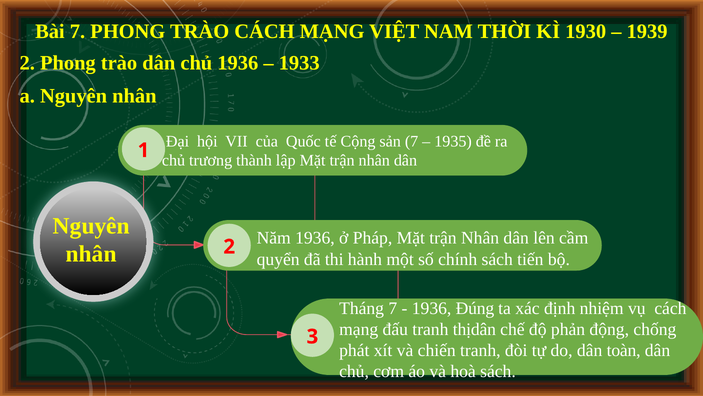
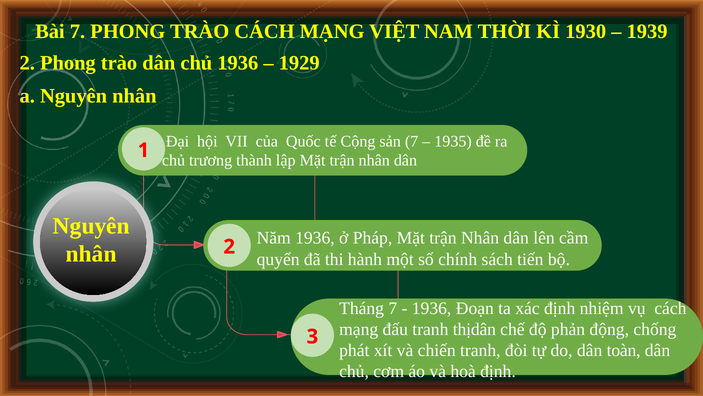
1933: 1933 -> 1929
Đúng: Đúng -> Đoạn
hoà sách: sách -> định
